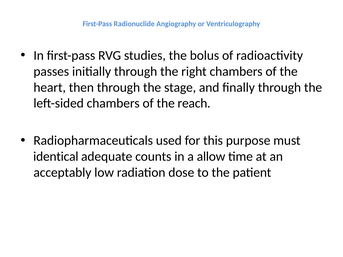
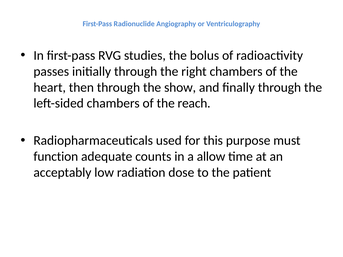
stage: stage -> show
identical: identical -> function
